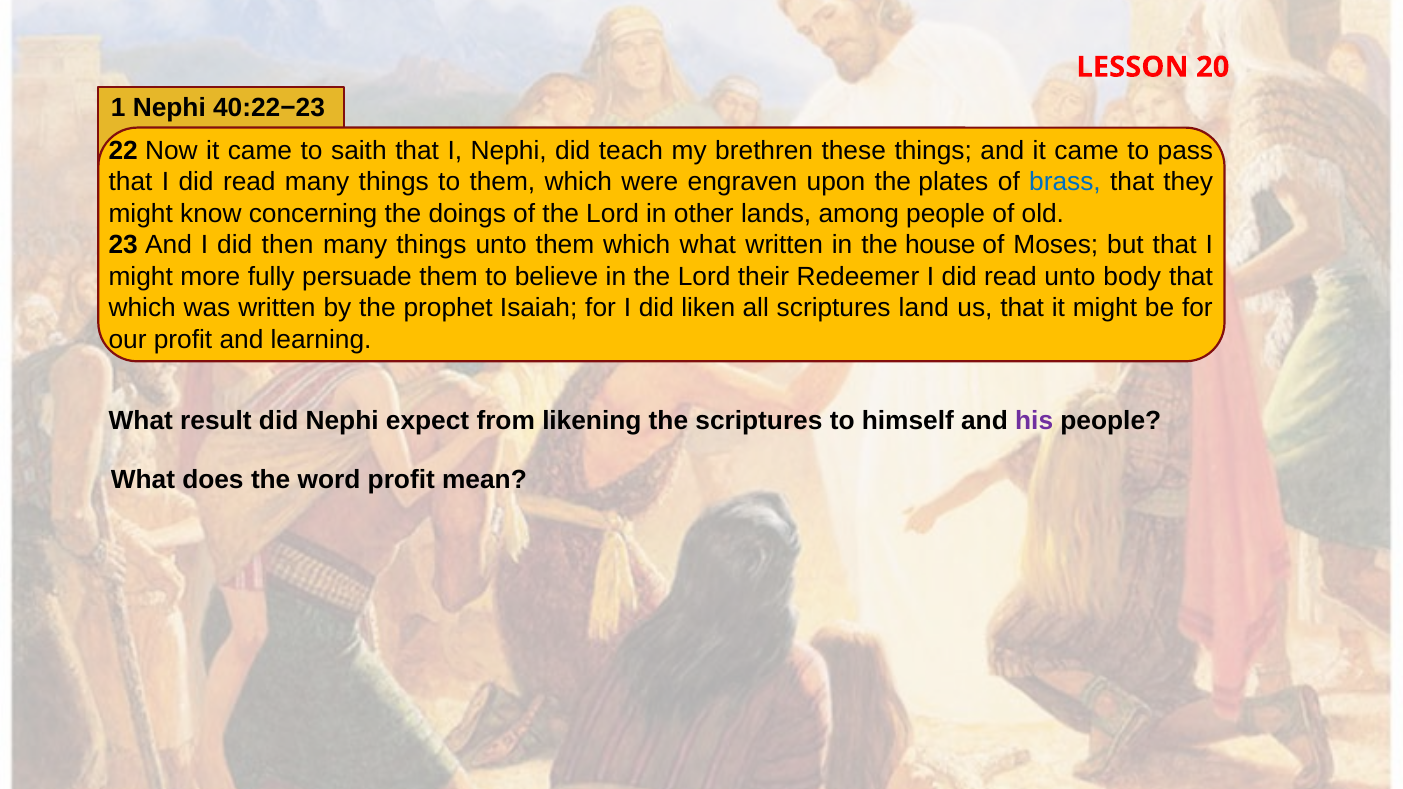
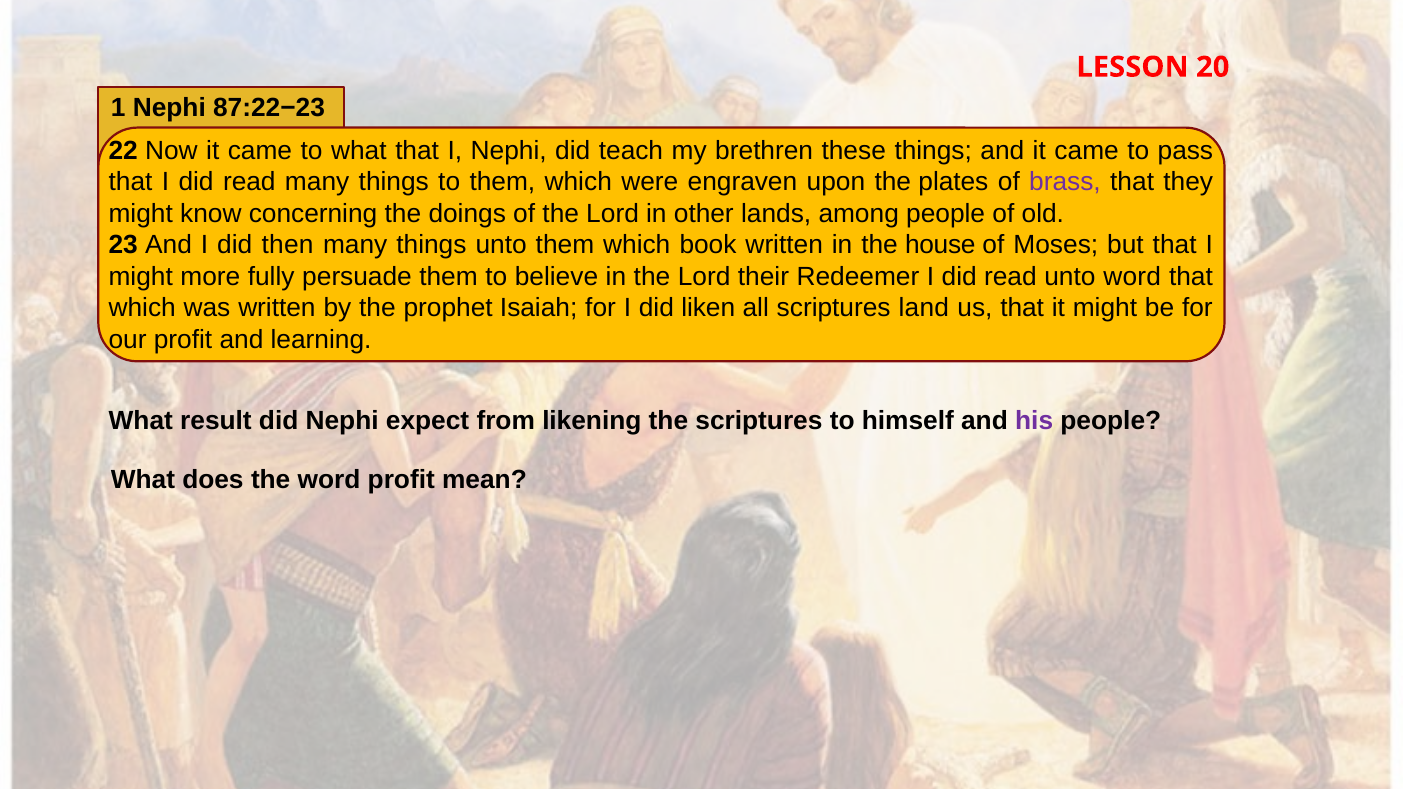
40:22−23: 40:22−23 -> 87:22−23
to saith: saith -> what
brass colour: blue -> purple
which what: what -> book
unto body: body -> word
